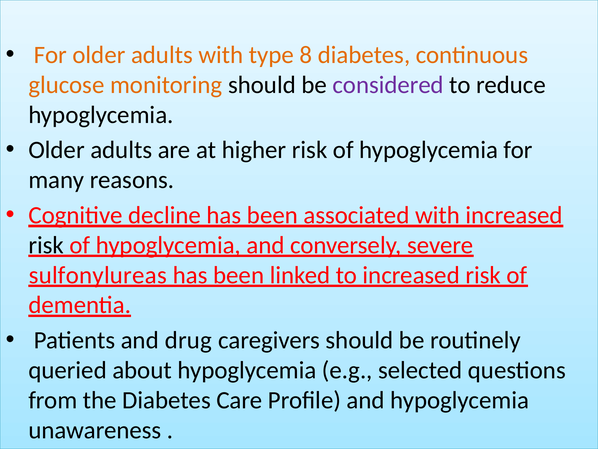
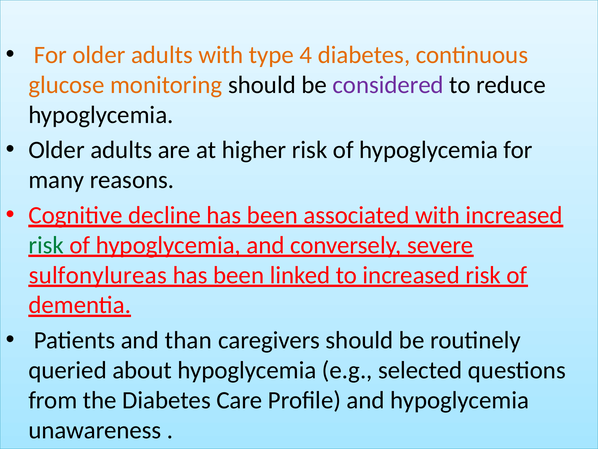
8: 8 -> 4
risk at (46, 245) colour: black -> green
drug: drug -> than
